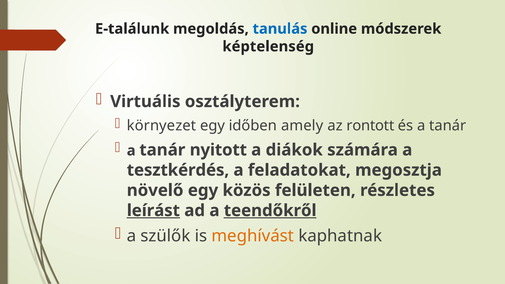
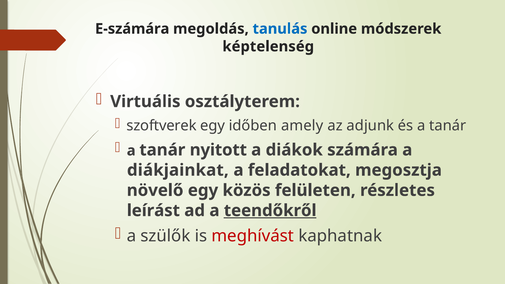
E-találunk: E-találunk -> E-számára
környezet: környezet -> szoftverek
rontott: rontott -> adjunk
tesztkérdés: tesztkérdés -> diákjainkat
leírást underline: present -> none
meghívást colour: orange -> red
